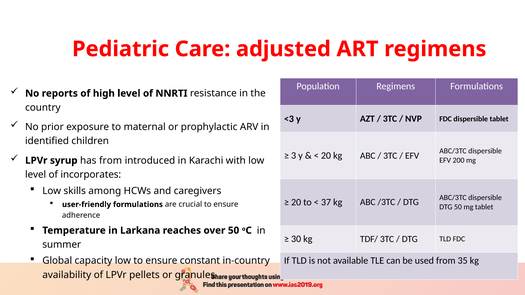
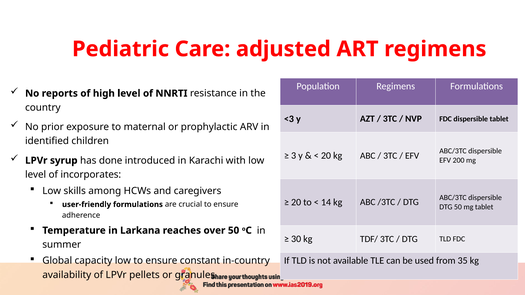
has from: from -> done
37: 37 -> 14
